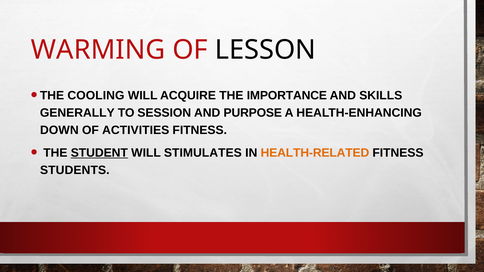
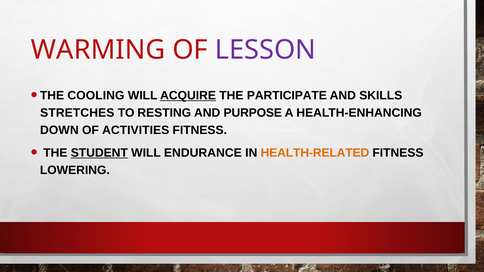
LESSON colour: black -> purple
ACQUIRE underline: none -> present
IMPORTANCE: IMPORTANCE -> PARTICIPATE
GENERALLY: GENERALLY -> STRETCHES
SESSION: SESSION -> RESTING
STIMULATES: STIMULATES -> ENDURANCE
STUDENTS: STUDENTS -> LOWERING
